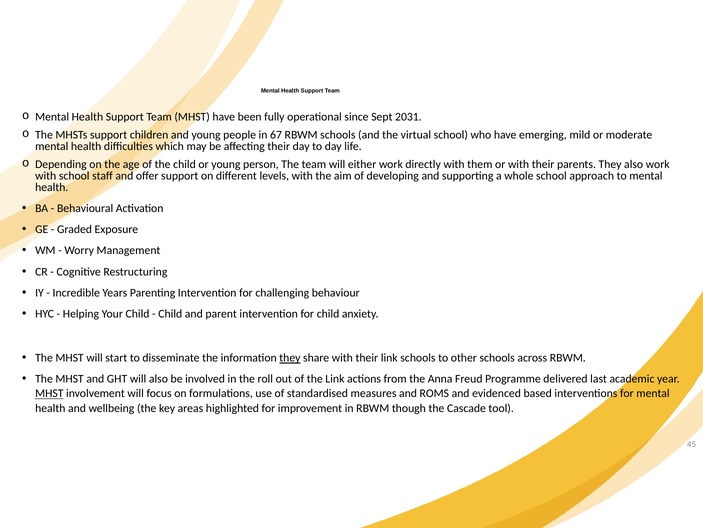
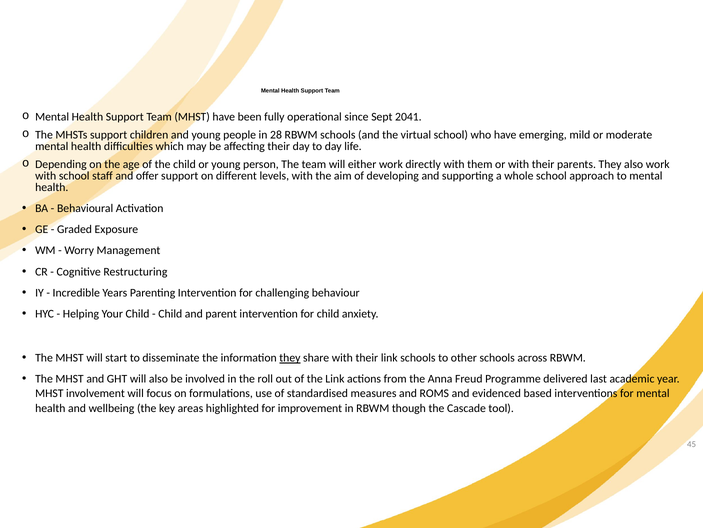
2031: 2031 -> 2041
67: 67 -> 28
MHST at (49, 393) underline: present -> none
